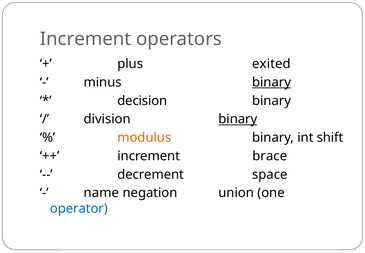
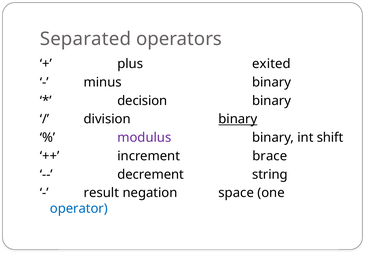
Increment at (86, 39): Increment -> Separated
binary at (272, 82) underline: present -> none
modulus colour: orange -> purple
space: space -> string
name: name -> result
union: union -> space
